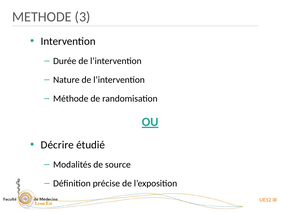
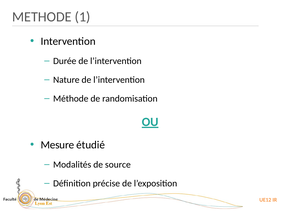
3: 3 -> 1
Décrire: Décrire -> Mesure
